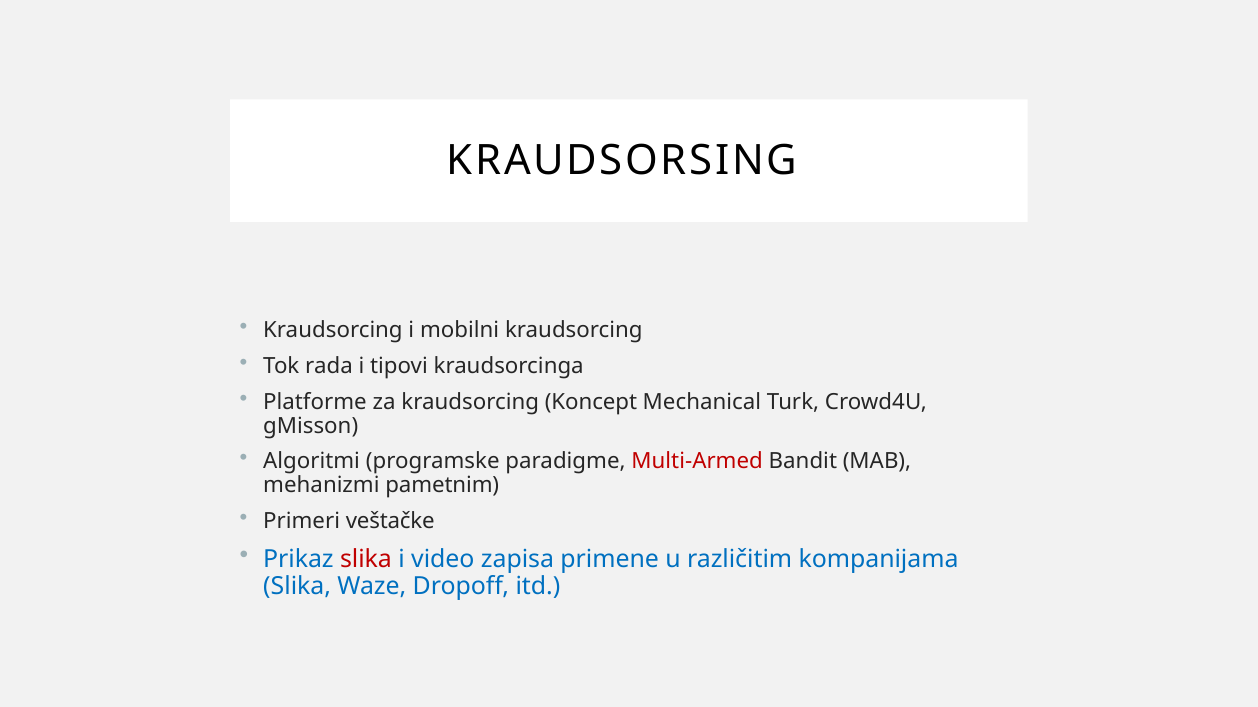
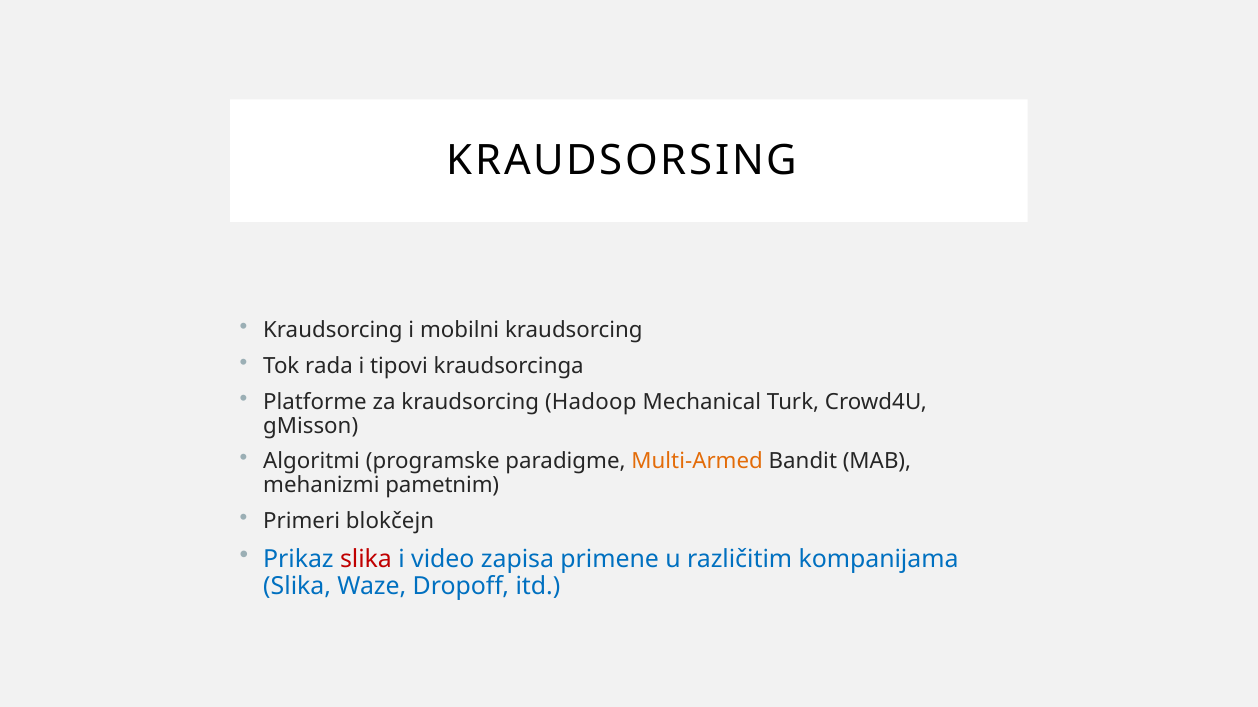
Koncept: Koncept -> Hadoop
Multi-Armed colour: red -> orange
veštačke: veštačke -> blokčejn
